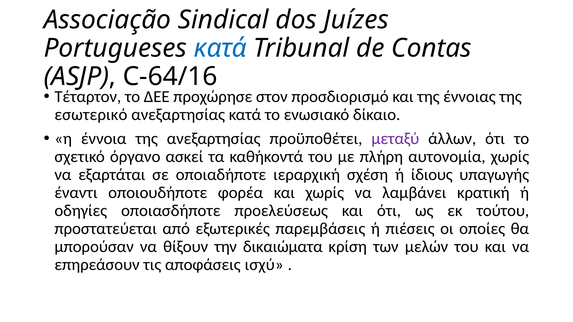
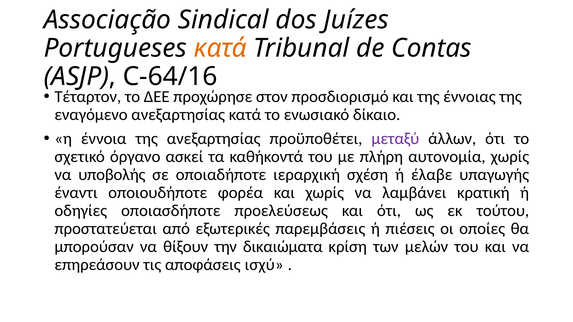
κατά at (220, 48) colour: blue -> orange
εσωτερικό: εσωτερικό -> εναγόμενο
εξαρτάται: εξαρτάται -> υποβολής
ίδιους: ίδιους -> έλαβε
